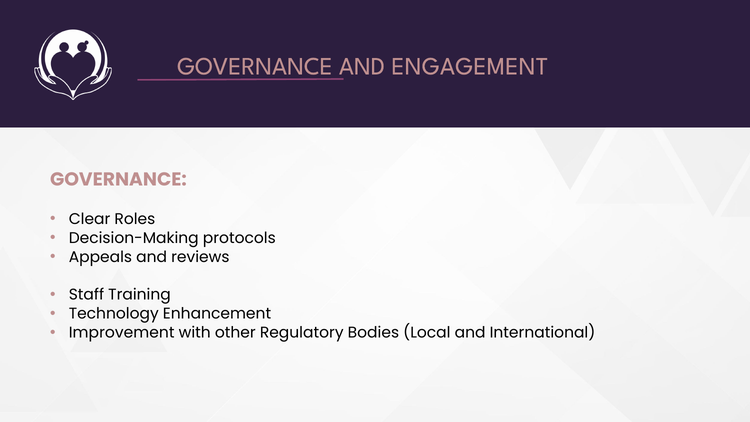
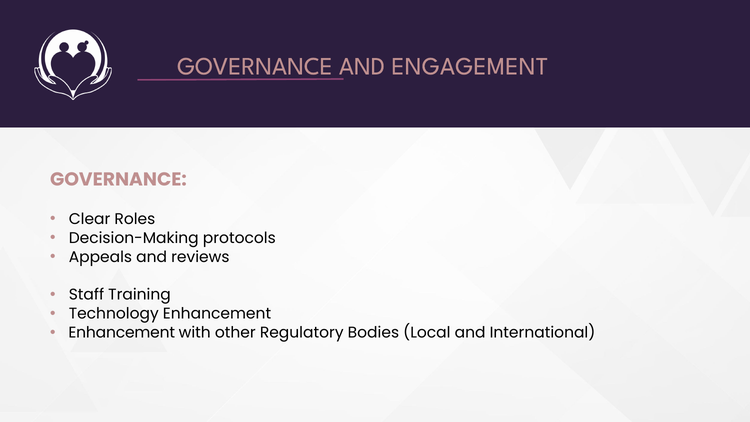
Improvement at (122, 333): Improvement -> Enhancement
